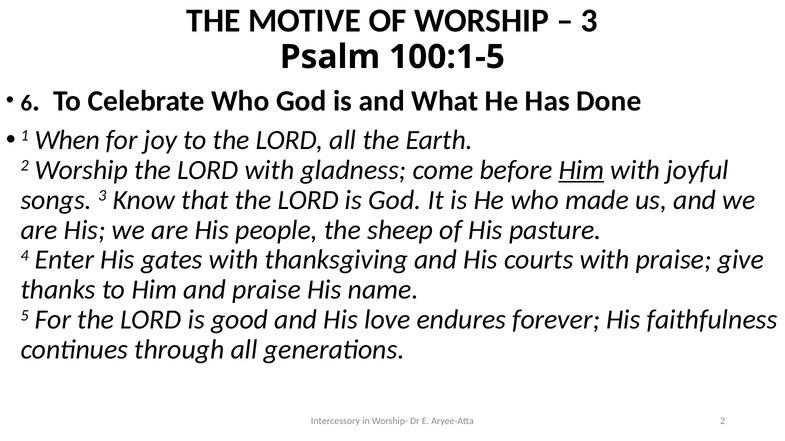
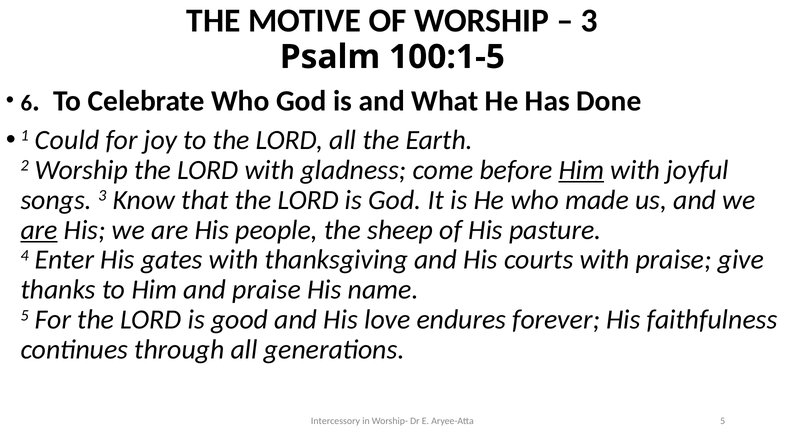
When: When -> Could
are at (39, 230) underline: none -> present
Aryee-Atta 2: 2 -> 5
